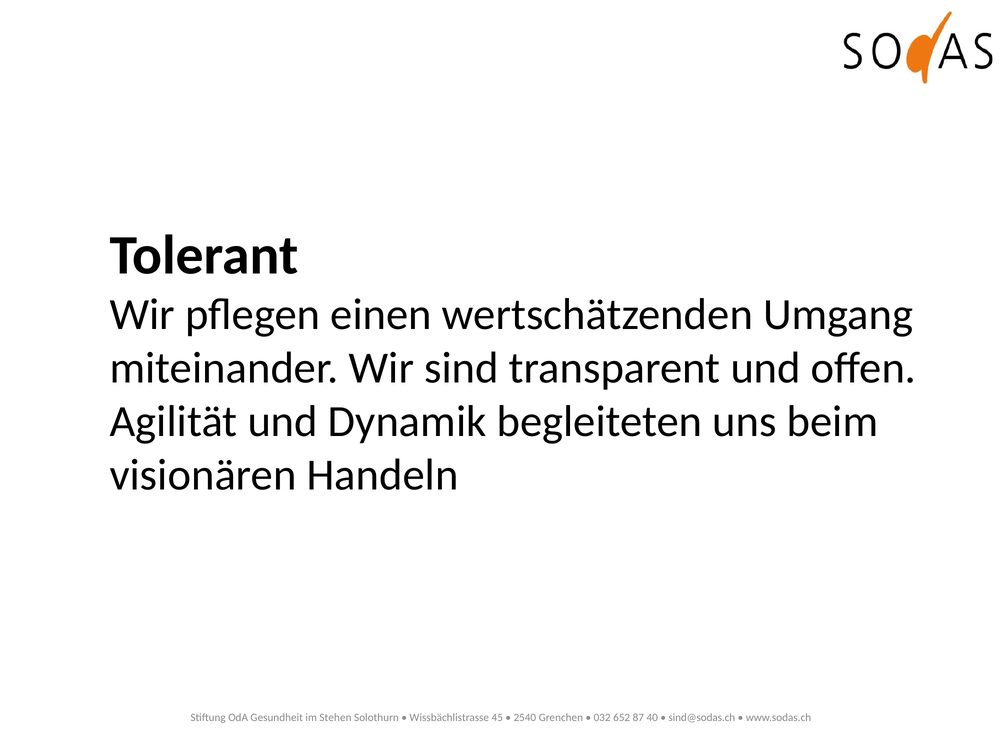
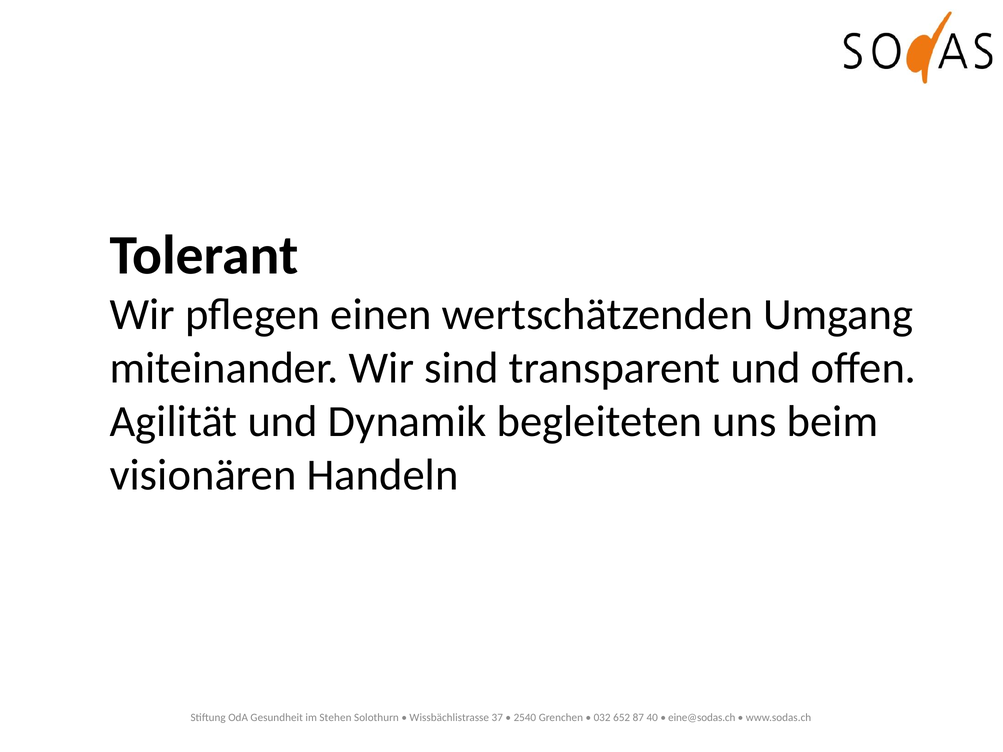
45: 45 -> 37
sind@sodas.ch: sind@sodas.ch -> eine@sodas.ch
